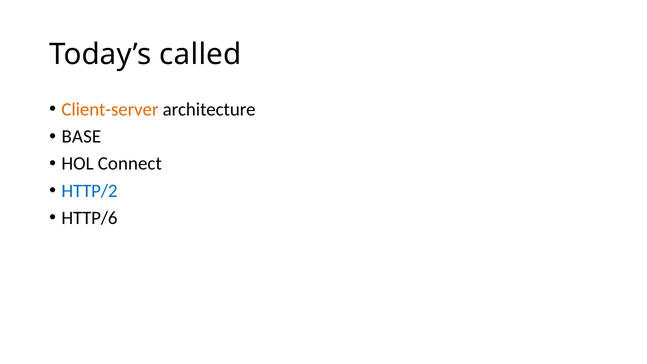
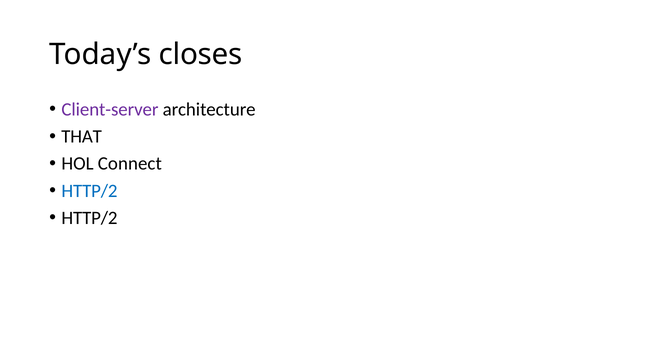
called: called -> closes
Client-server colour: orange -> purple
BASE: BASE -> THAT
HTTP/6 at (89, 218): HTTP/6 -> HTTP/2
